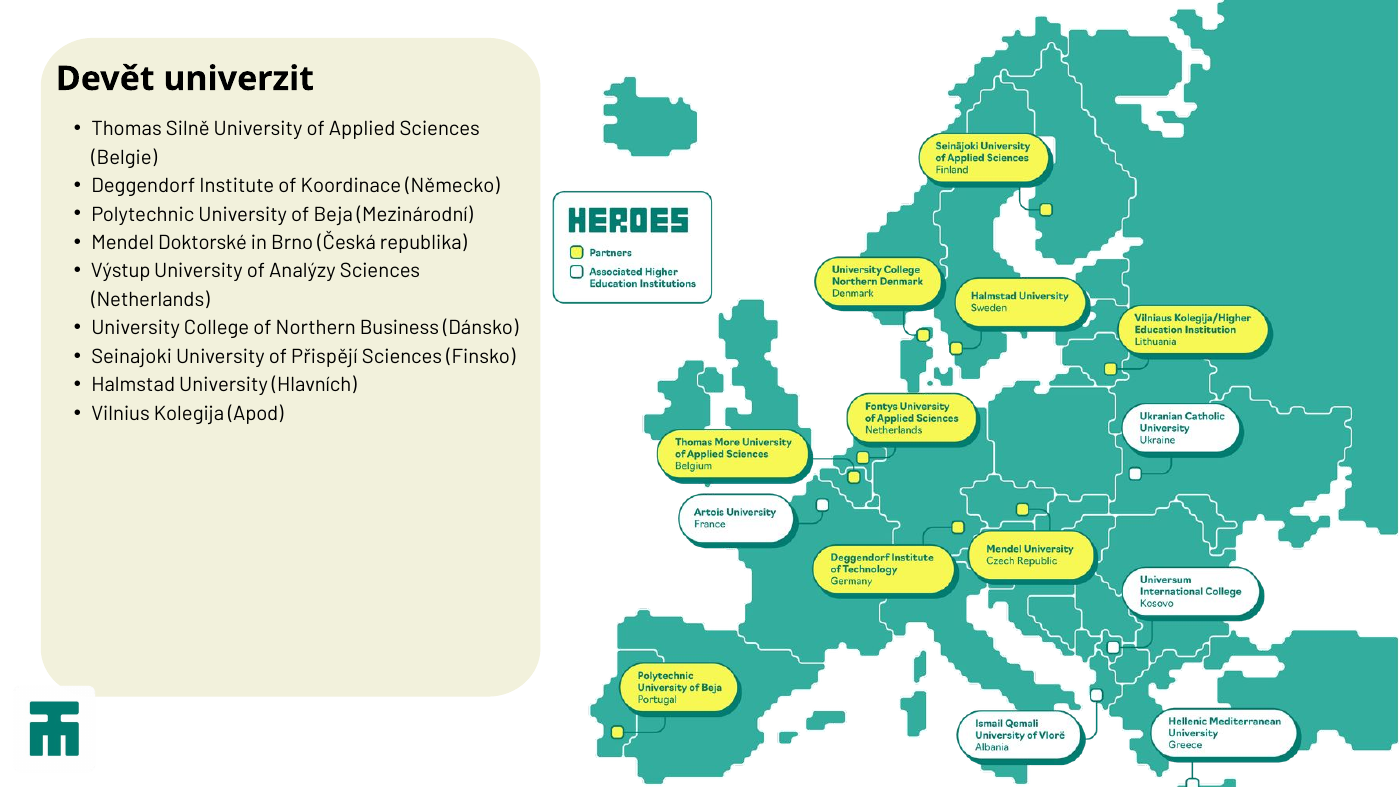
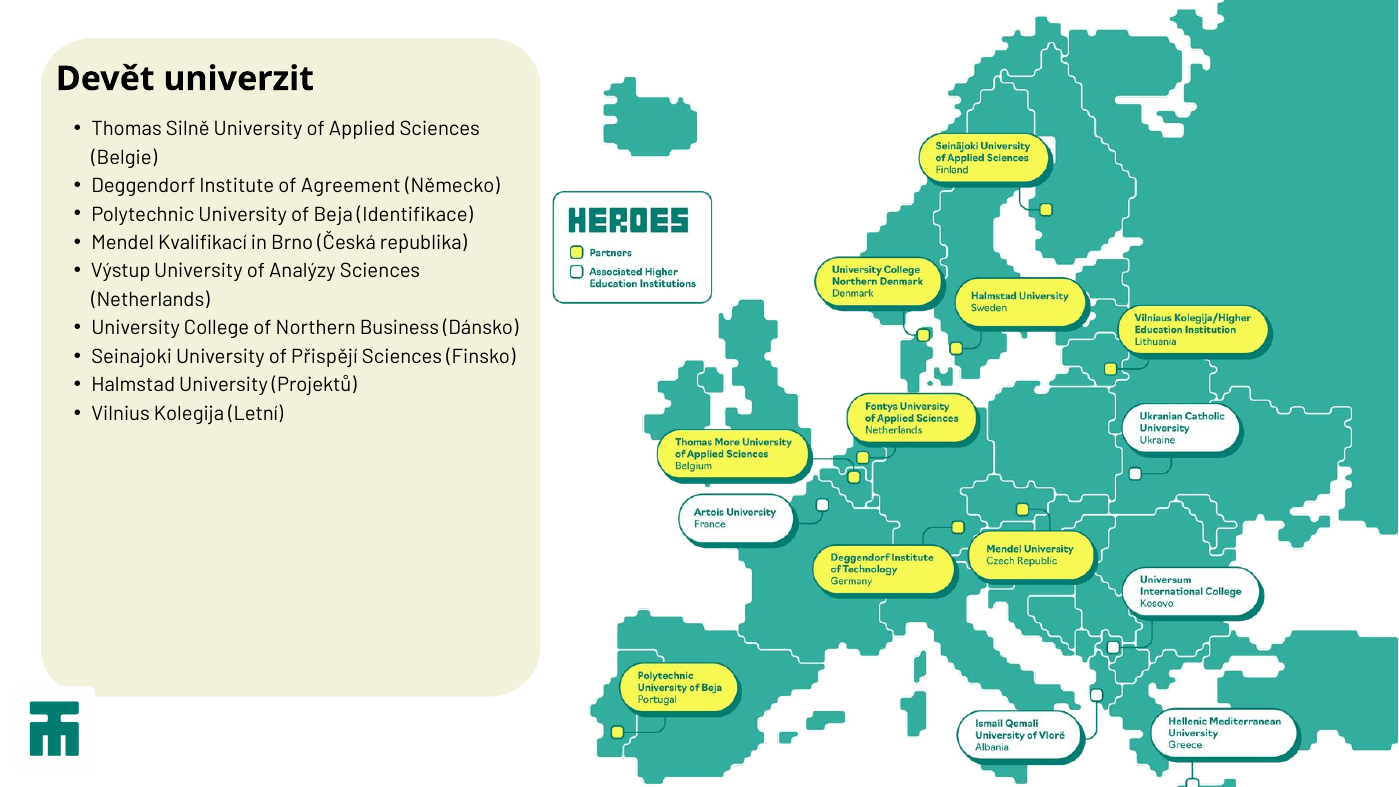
Koordinace: Koordinace -> Agreement
Mezinárodní: Mezinárodní -> Identifikace
Doktorské: Doktorské -> Kvalifikací
Hlavních: Hlavních -> Projektů
Apod: Apod -> Letní
